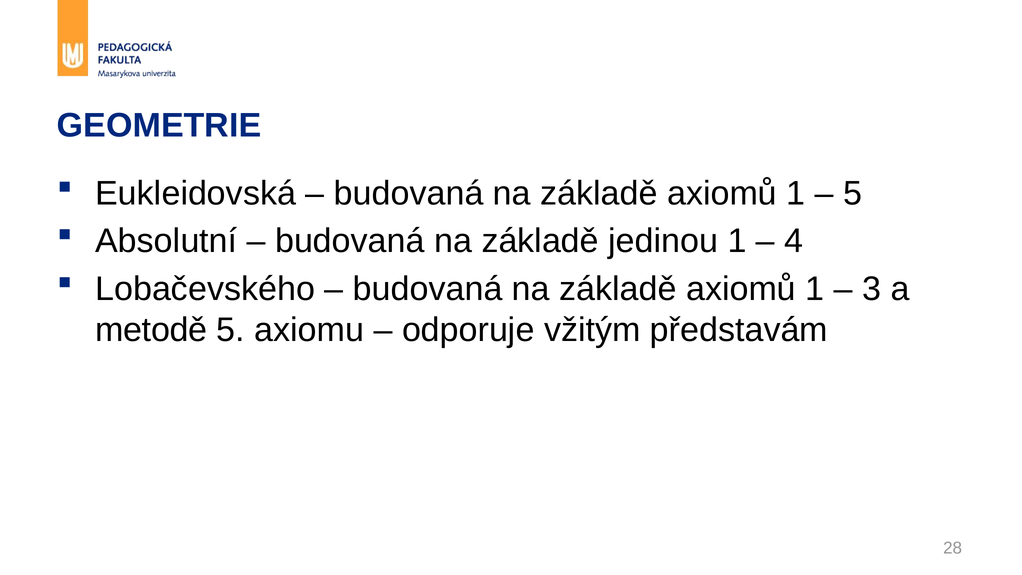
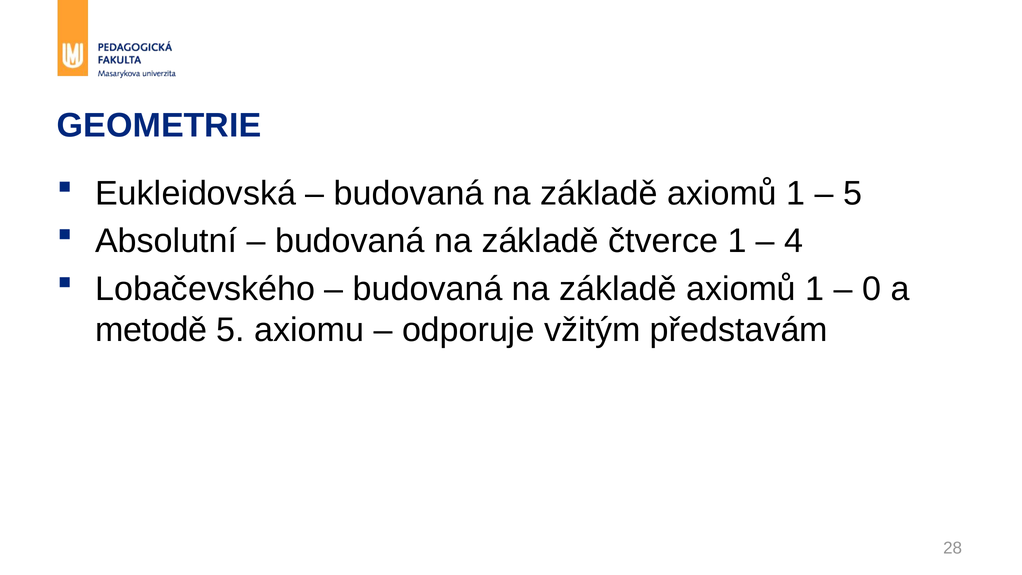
jedinou: jedinou -> čtverce
3: 3 -> 0
